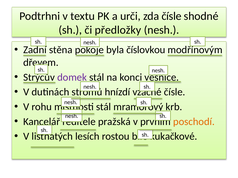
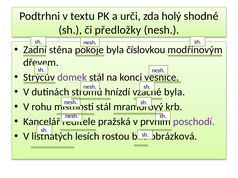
zda čísle: čísle -> holý
čísle at (175, 92): čísle -> byla
poschodí colour: orange -> purple
kukačkové: kukačkové -> obrázková
